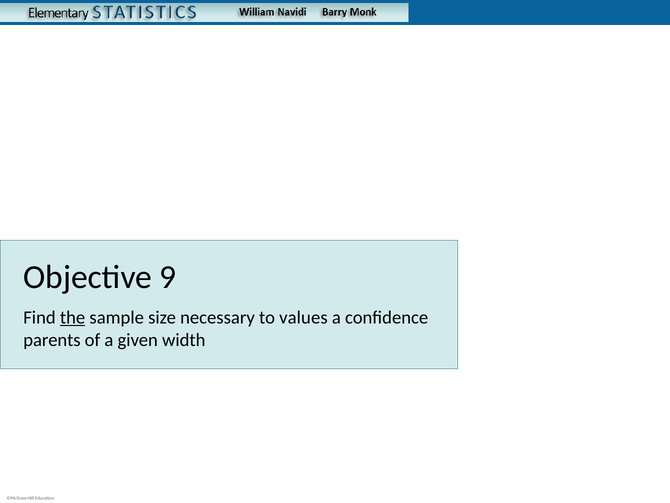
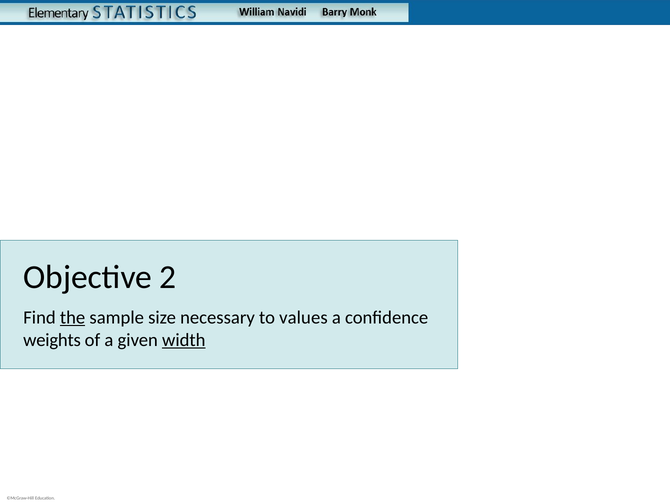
9: 9 -> 2
parents: parents -> weights
width underline: none -> present
